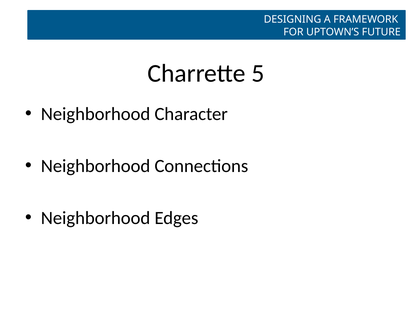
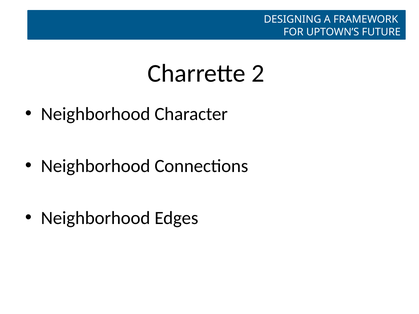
5: 5 -> 2
